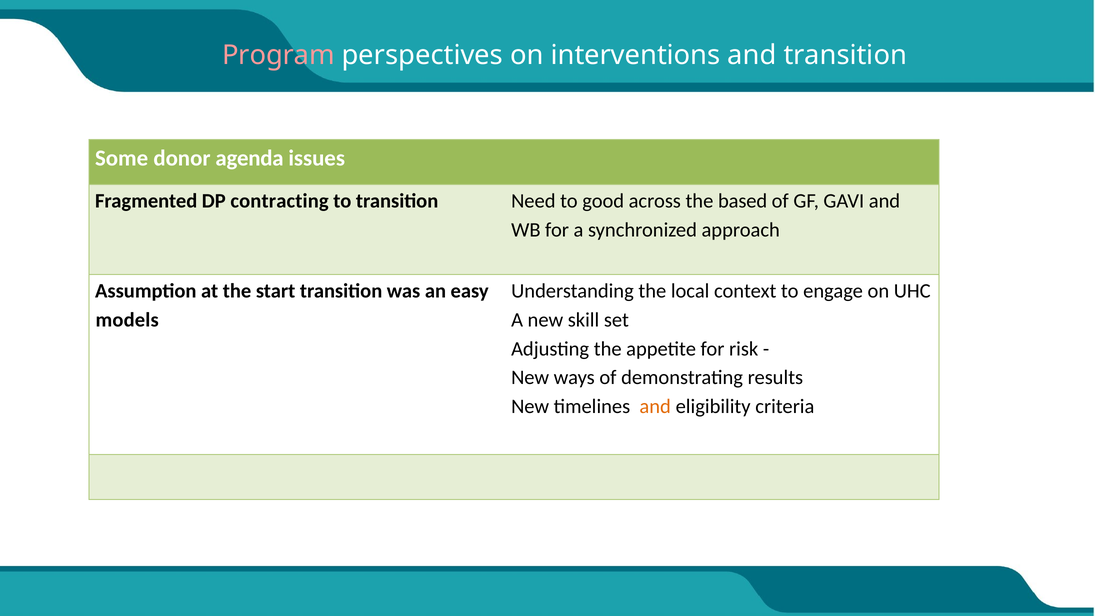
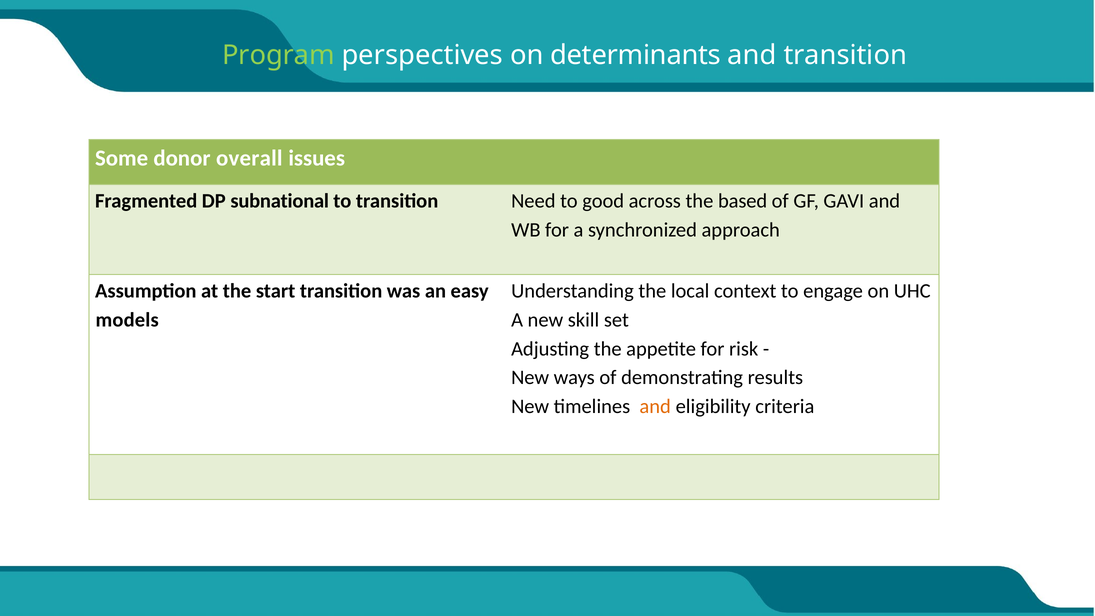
Program colour: pink -> light green
interventions: interventions -> determinants
agenda: agenda -> overall
contracting: contracting -> subnational
